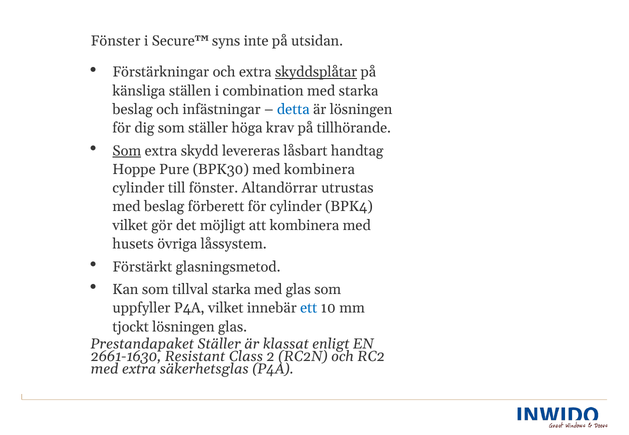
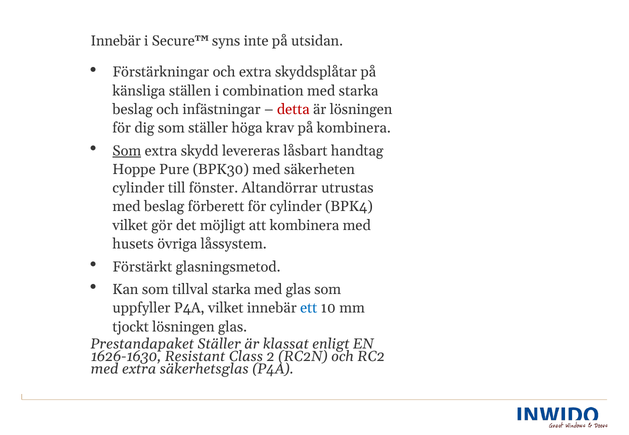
Fönster at (116, 41): Fönster -> Innebär
skyddsplåtar underline: present -> none
detta colour: blue -> red
på tillhörande: tillhörande -> kombinera
med kombinera: kombinera -> säkerheten
2661-1630: 2661-1630 -> 1626-1630
